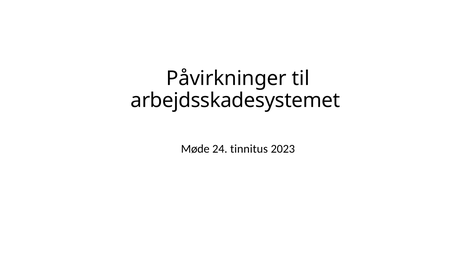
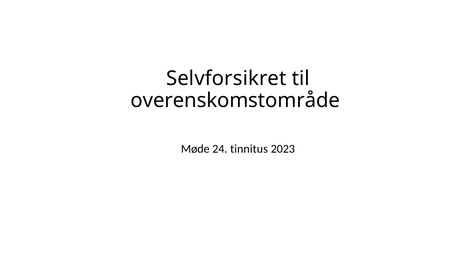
Påvirkninger: Påvirkninger -> Selvforsikret
arbejdsskadesystemet: arbejdsskadesystemet -> overenskomstområde
